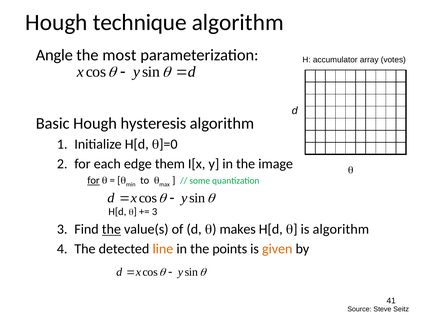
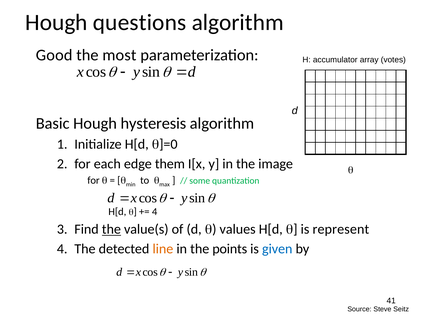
technique: technique -> questions
Angle: Angle -> Good
for at (93, 181) underline: present -> none
3 at (155, 212): 3 -> 4
makes: makes -> values
is algorithm: algorithm -> represent
given colour: orange -> blue
